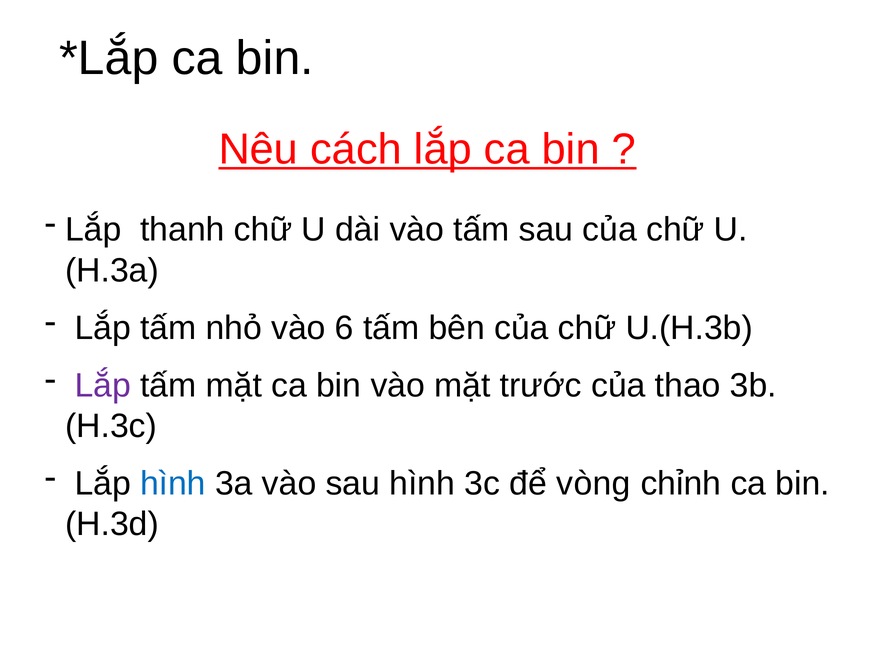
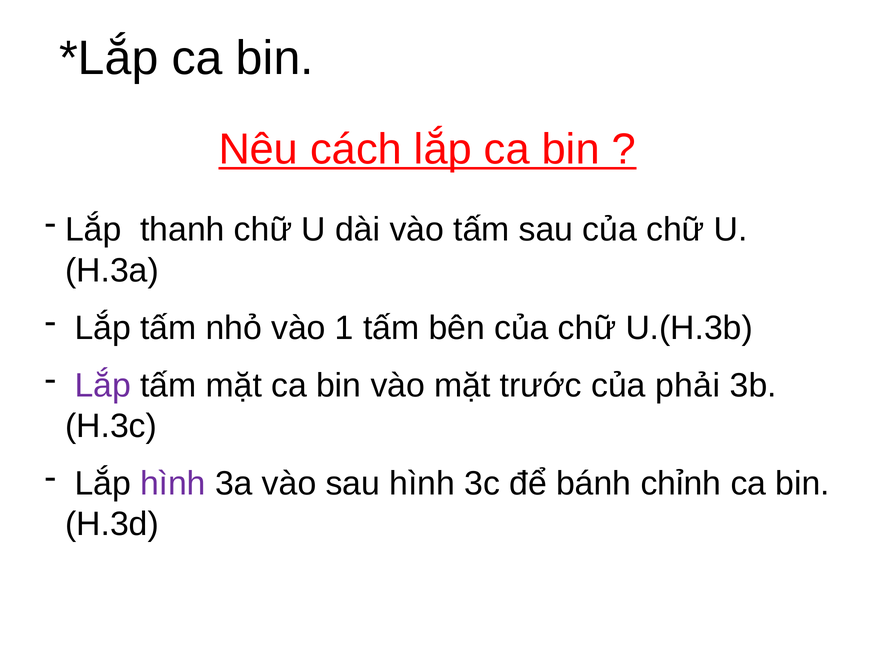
6: 6 -> 1
thao: thao -> phải
hình at (173, 483) colour: blue -> purple
vòng: vòng -> bánh
